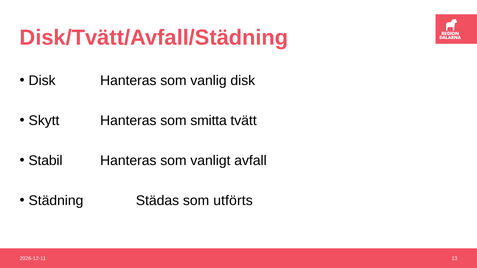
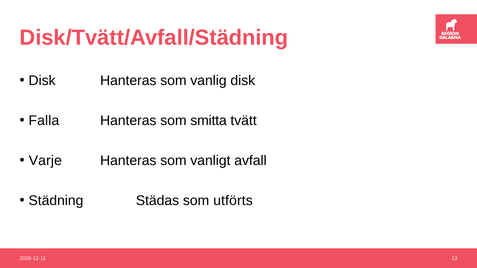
Skytt: Skytt -> Falla
Stabil: Stabil -> Varje
